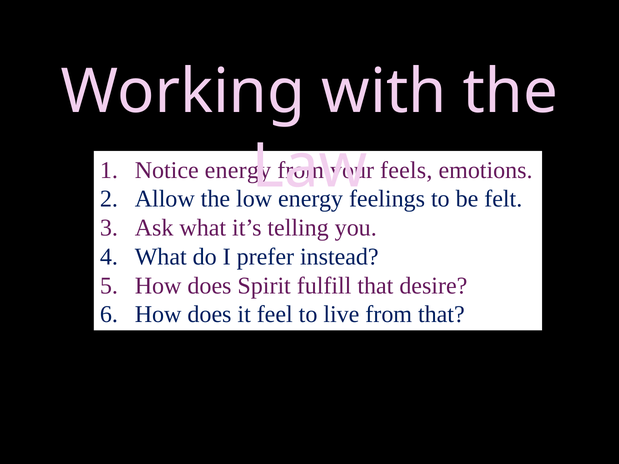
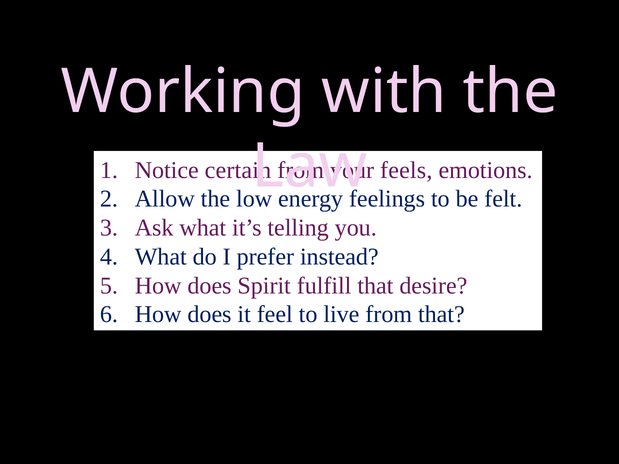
Notice energy: energy -> certain
